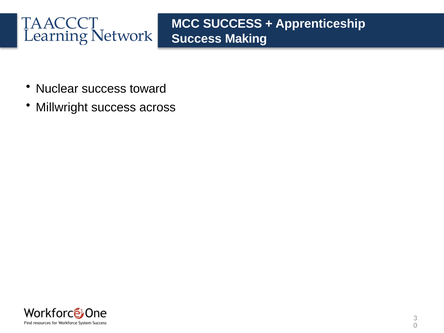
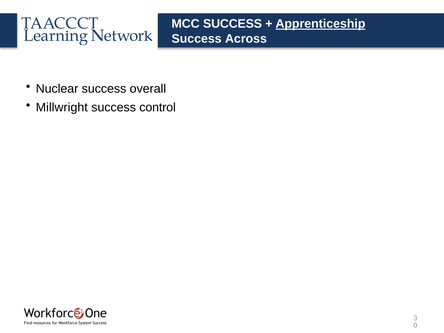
Apprenticeship underline: none -> present
Making: Making -> Across
toward: toward -> overall
across: across -> control
